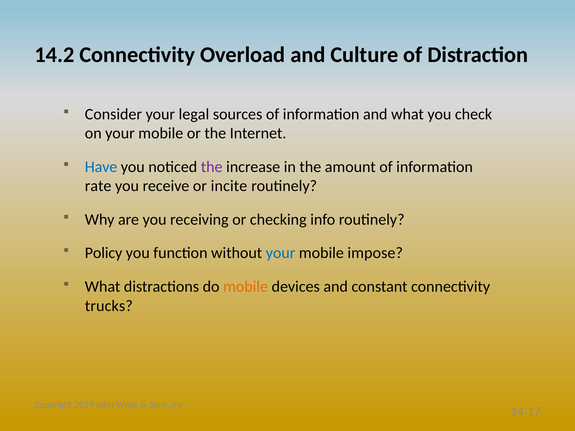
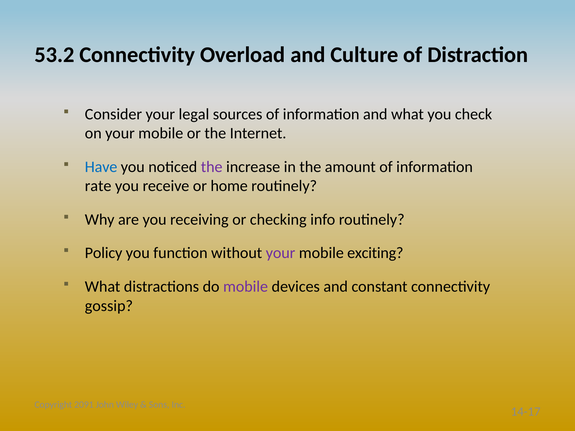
14.2: 14.2 -> 53.2
incite: incite -> home
your at (281, 253) colour: blue -> purple
impose: impose -> exciting
mobile at (246, 287) colour: orange -> purple
trucks: trucks -> gossip
2019: 2019 -> 2091
